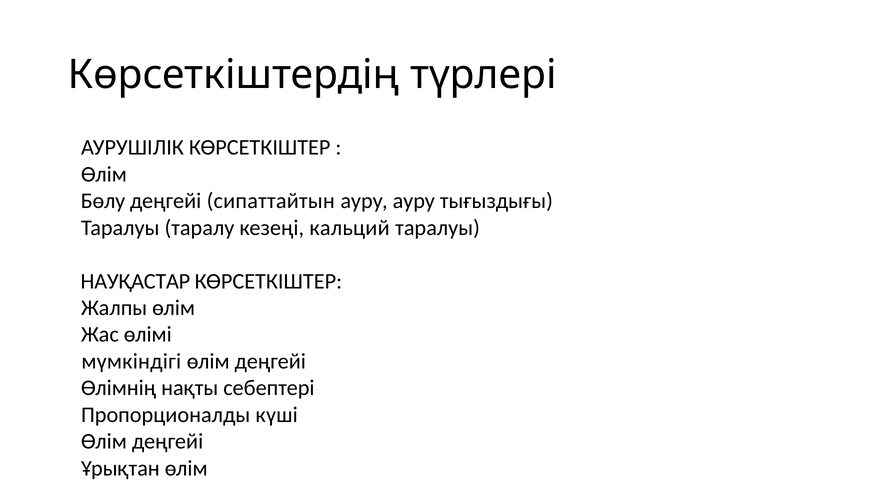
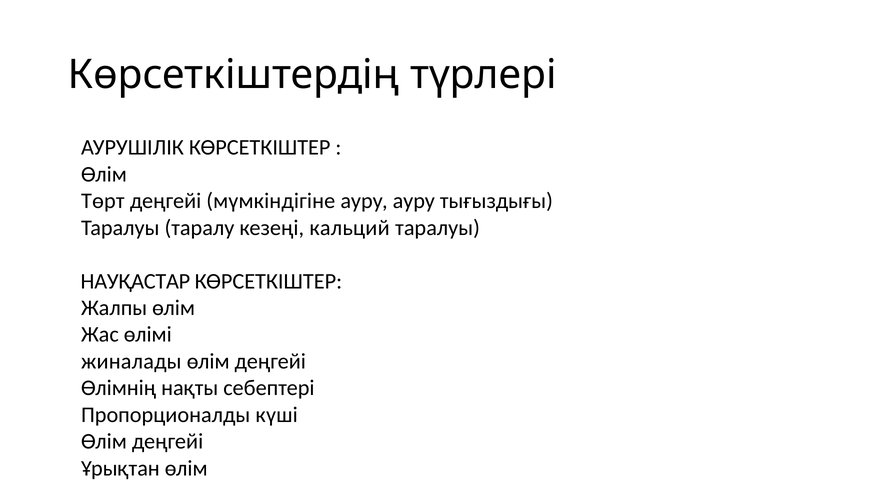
Бөлу: Бөлу -> Төрт
сипаттайтын: сипаттайтын -> мүмкіндігіне
мүмкіндігі: мүмкіндігі -> жиналады
